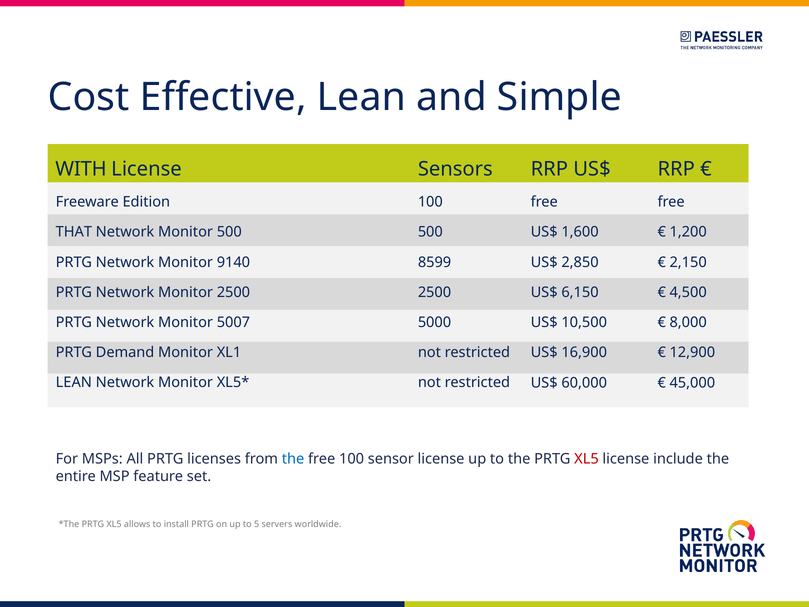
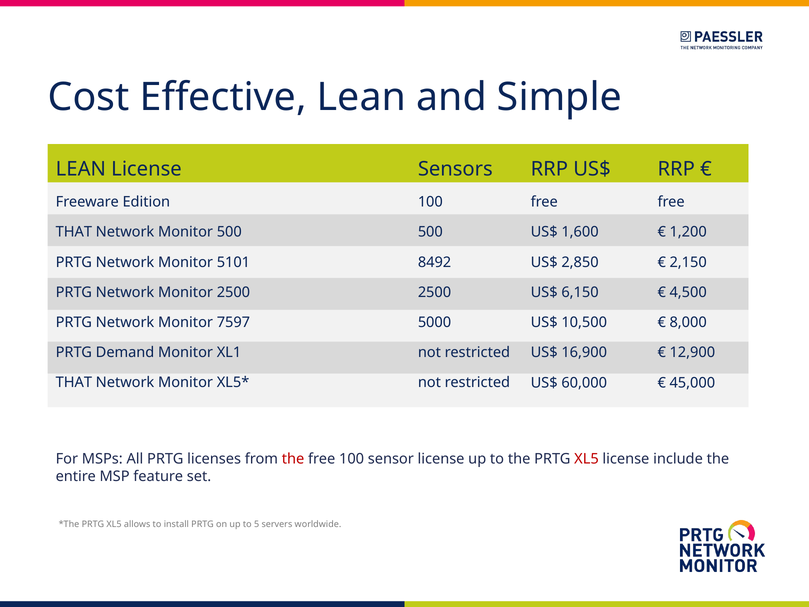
WITH at (81, 169): WITH -> LEAN
9140: 9140 -> 5101
8599: 8599 -> 8492
5007: 5007 -> 7597
LEAN at (74, 383): LEAN -> THAT
the at (293, 459) colour: blue -> red
